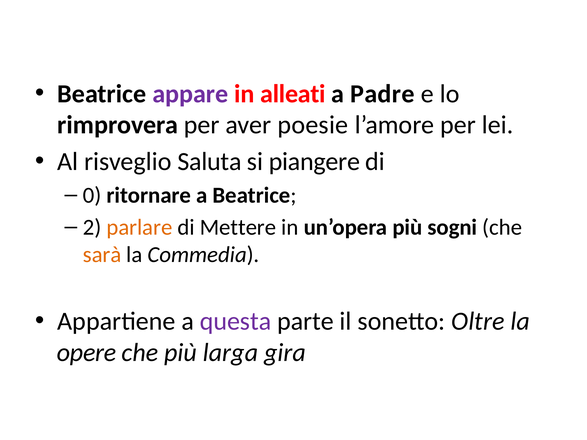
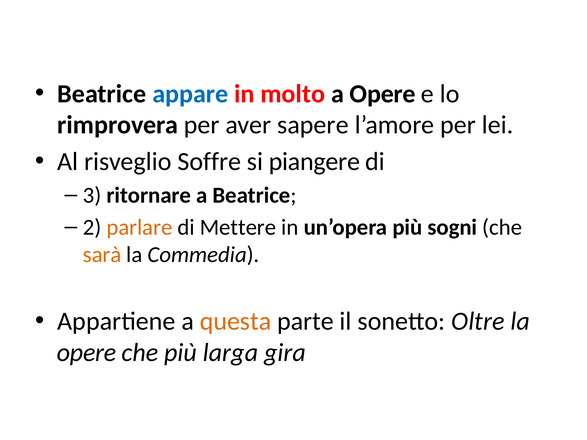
appare colour: purple -> blue
alleati: alleati -> molto
a Padre: Padre -> Opere
poesie: poesie -> sapere
Saluta: Saluta -> Soffre
0: 0 -> 3
questa colour: purple -> orange
